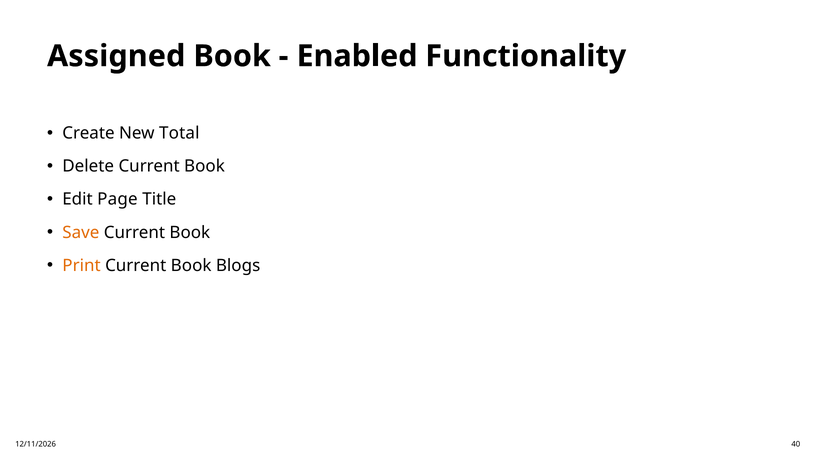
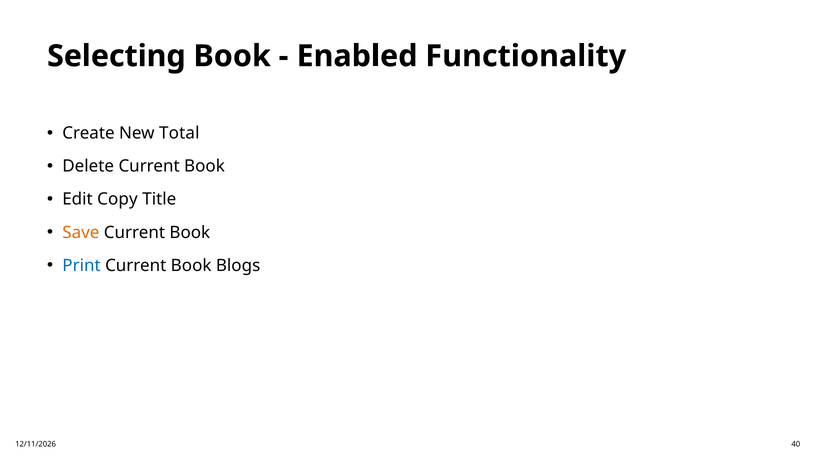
Assigned: Assigned -> Selecting
Page: Page -> Copy
Print colour: orange -> blue
